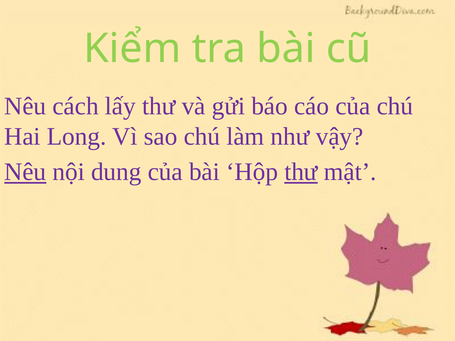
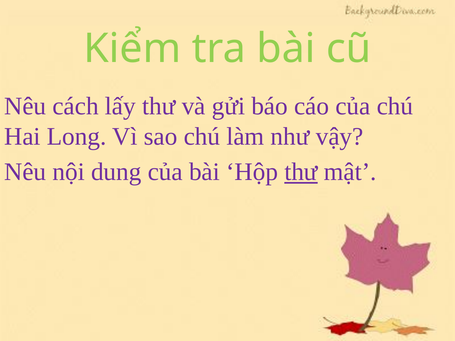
Nêu at (25, 172) underline: present -> none
